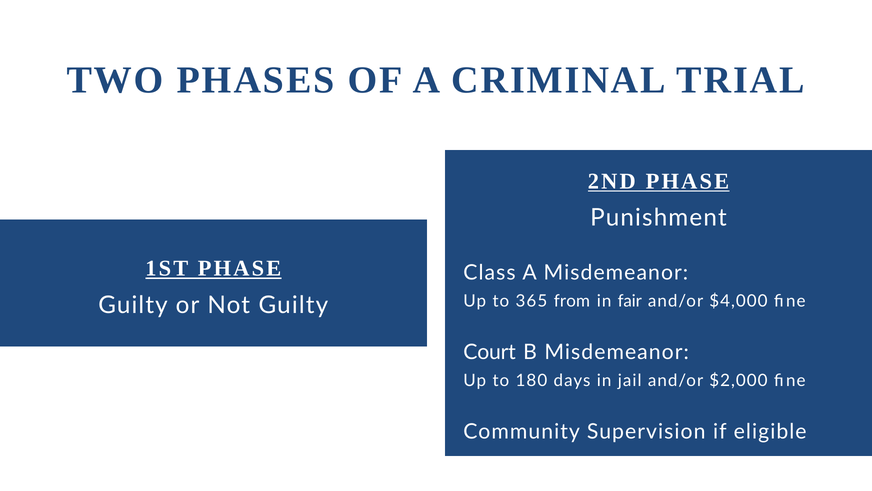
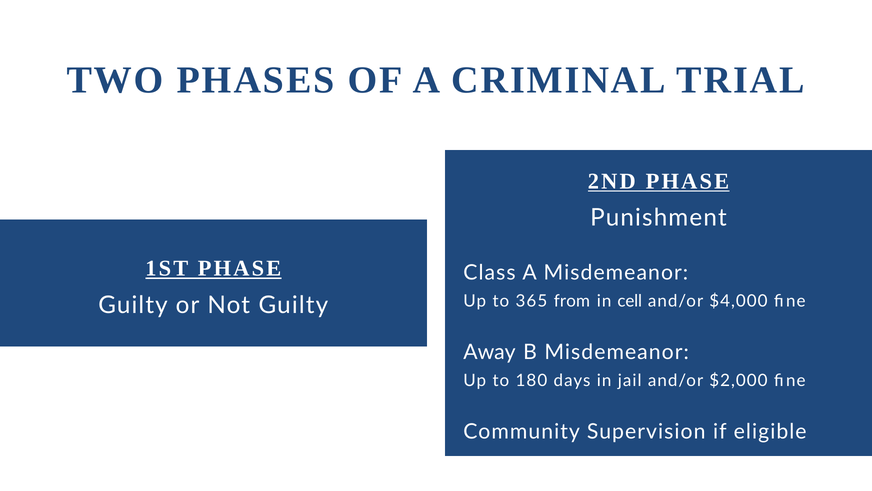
fair: fair -> cell
Court: Court -> Away
